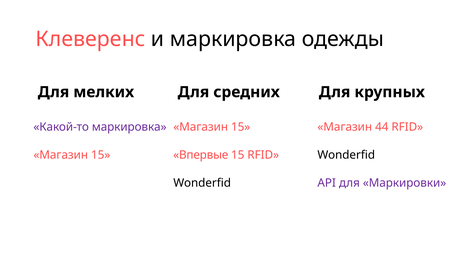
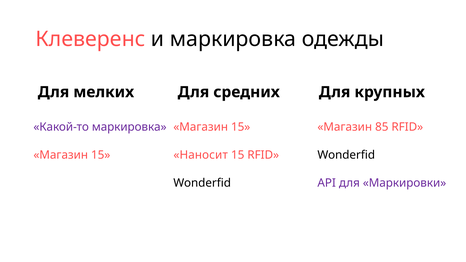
44: 44 -> 85
Впервые: Впервые -> Наносит
